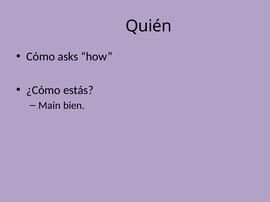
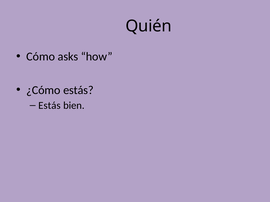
Main at (49, 106): Main -> Estás
